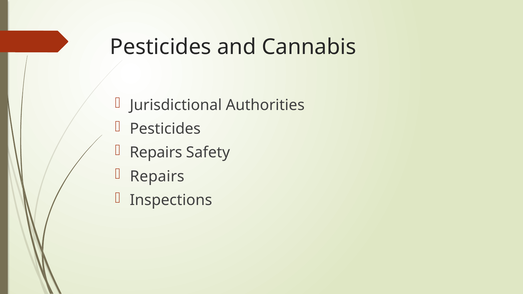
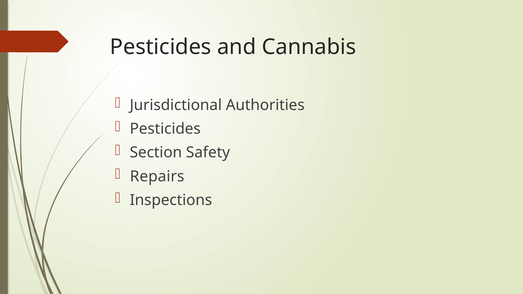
Repairs at (156, 153): Repairs -> Section
